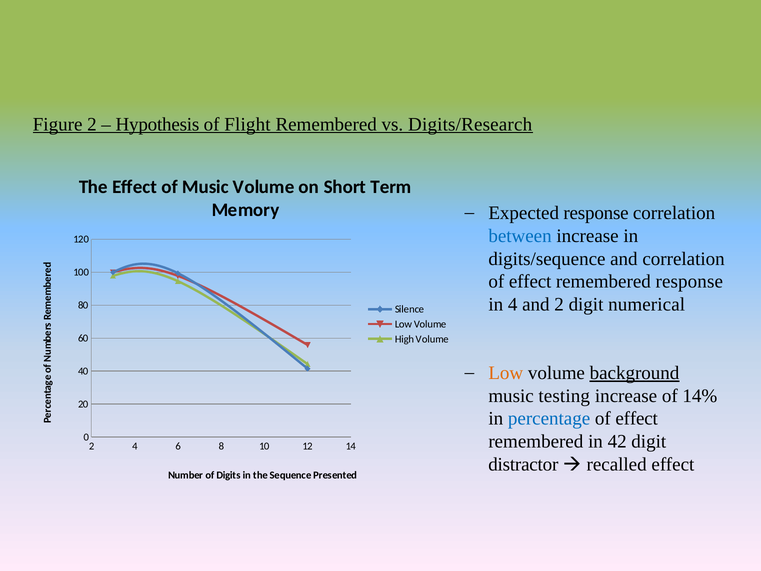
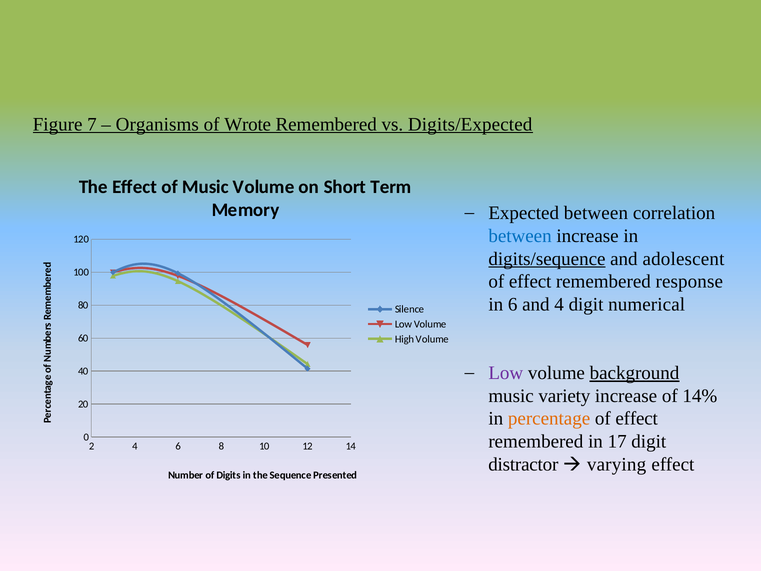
Figure 2: 2 -> 7
Hypothesis: Hypothesis -> Organisms
Flight: Flight -> Wrote
Digits/Research: Digits/Research -> Digits/Expected
Expected response: response -> between
digits/sequence underline: none -> present
and correlation: correlation -> adolescent
in 4: 4 -> 6
and 2: 2 -> 4
Low at (506, 373) colour: orange -> purple
testing: testing -> variety
percentage colour: blue -> orange
42: 42 -> 17
recalled: recalled -> varying
